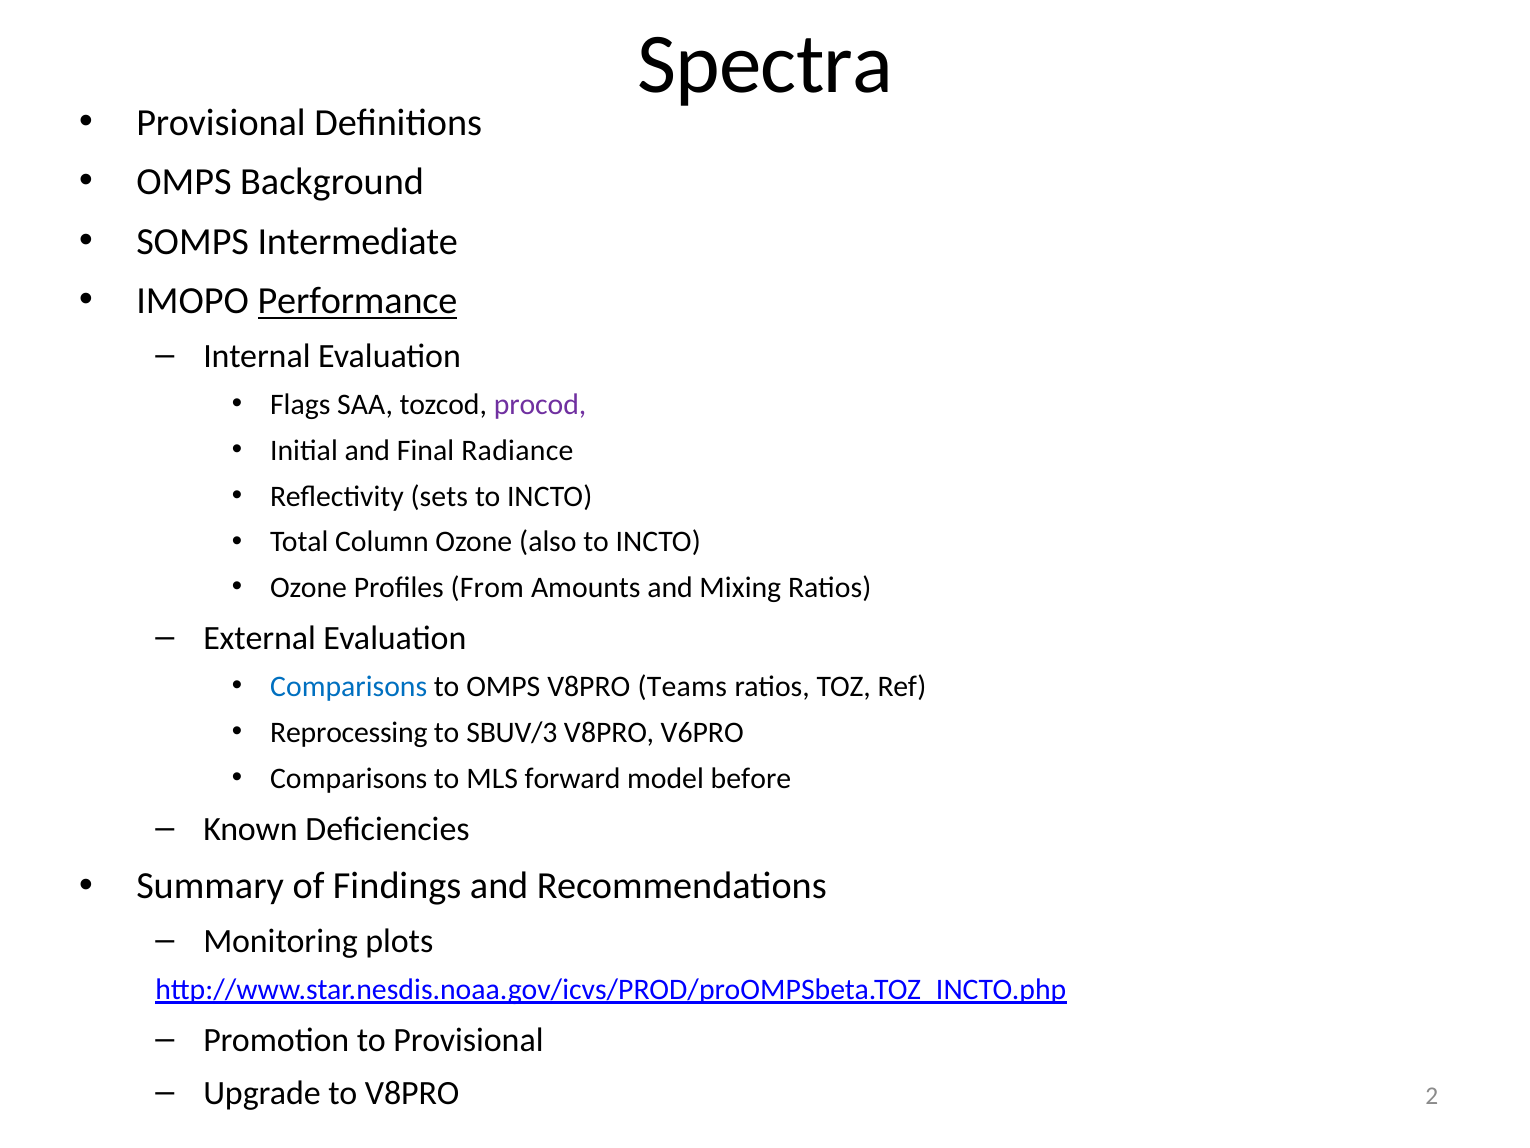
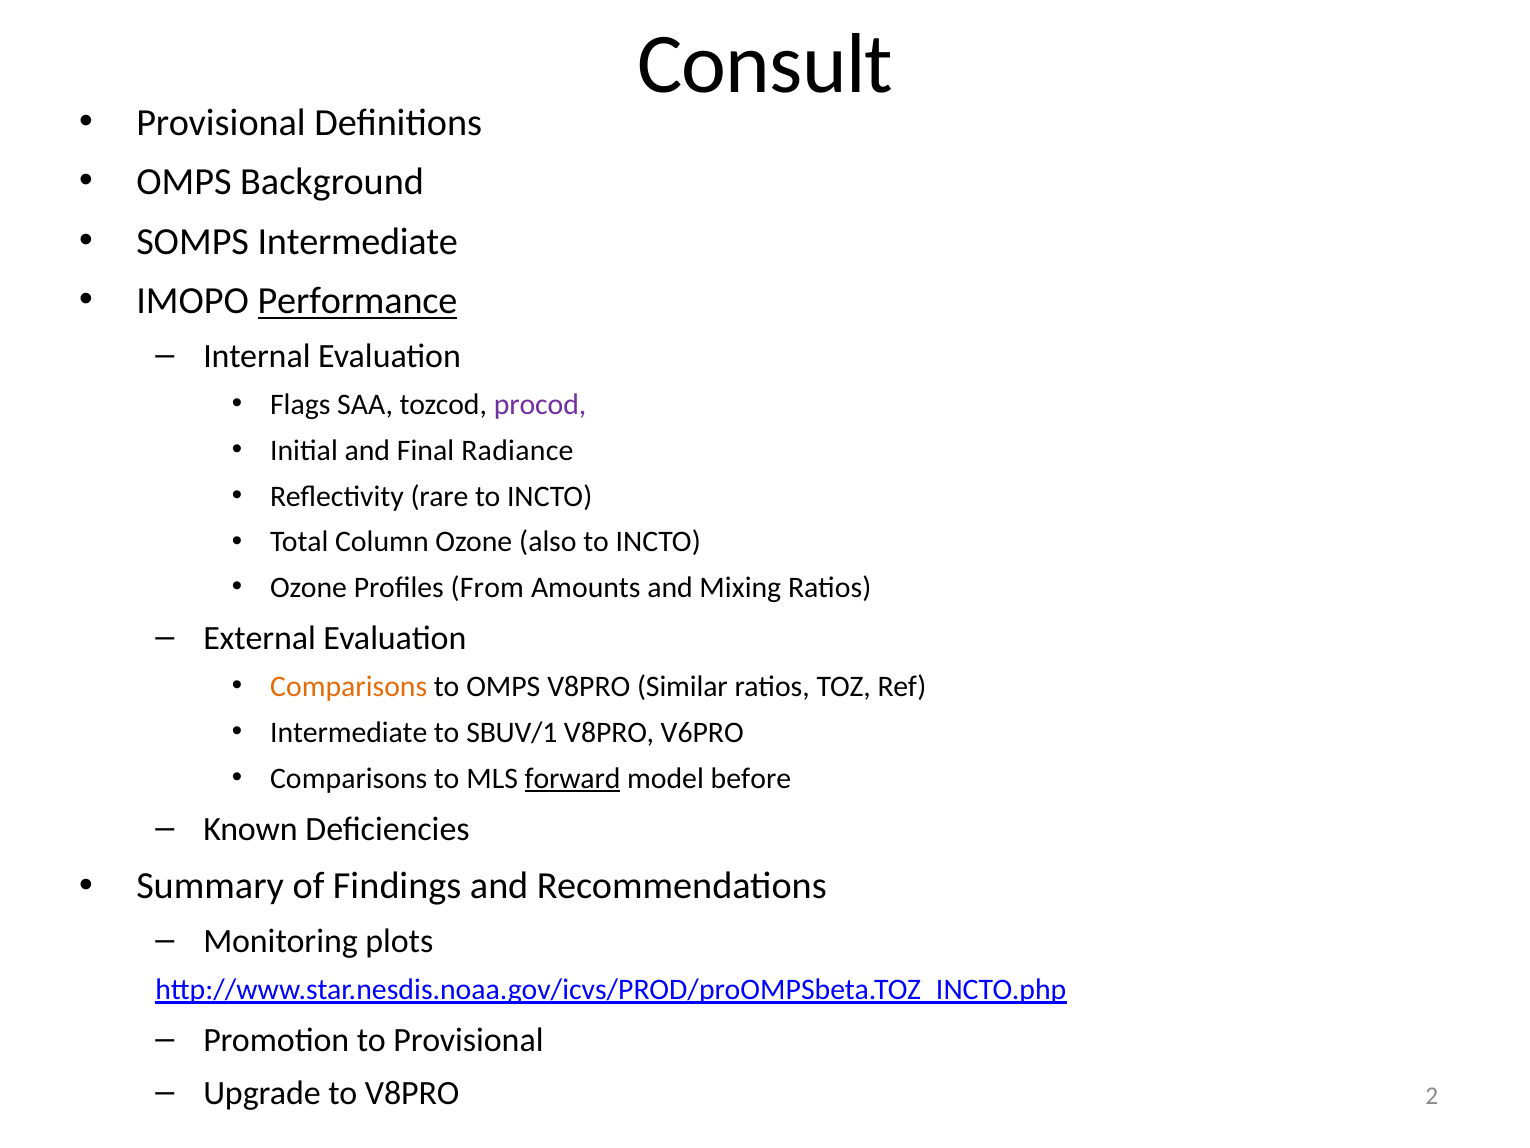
Spectra: Spectra -> Consult
sets: sets -> rare
Comparisons at (349, 686) colour: blue -> orange
Teams: Teams -> Similar
Reprocessing at (349, 732): Reprocessing -> Intermediate
SBUV/3: SBUV/3 -> SBUV/1
forward underline: none -> present
